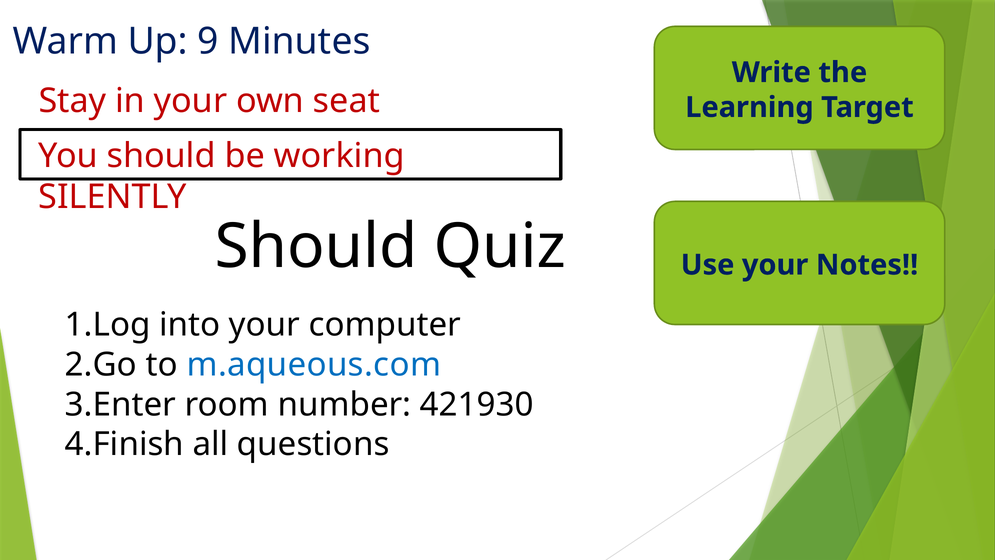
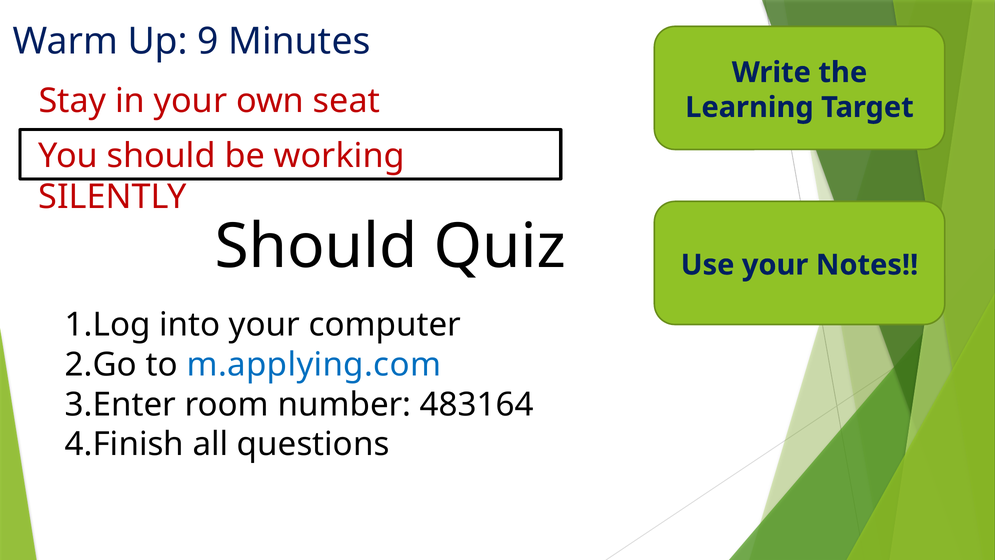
m.aqueous.com: m.aqueous.com -> m.applying.com
421930: 421930 -> 483164
